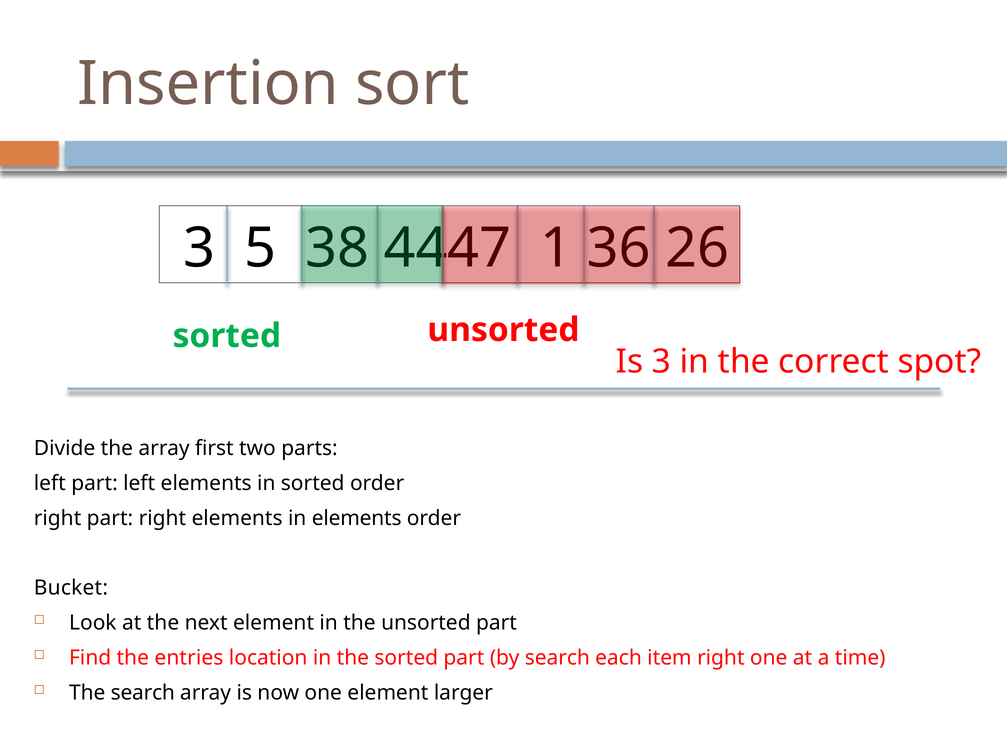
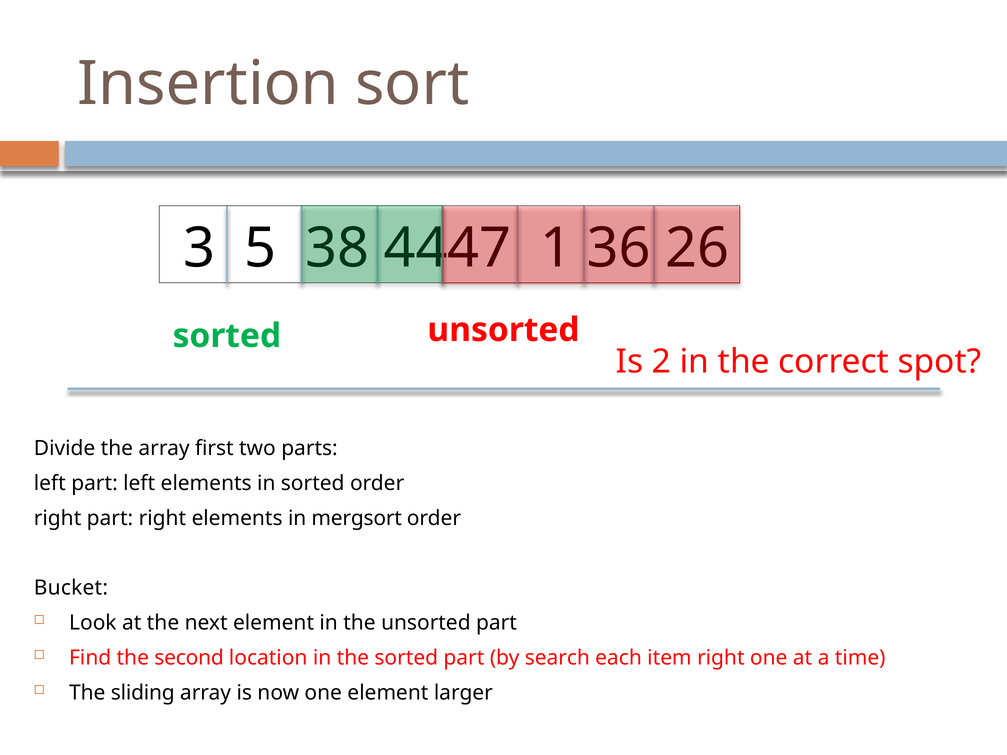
Is 3: 3 -> 2
in elements: elements -> mergsort
entries: entries -> second
The search: search -> sliding
